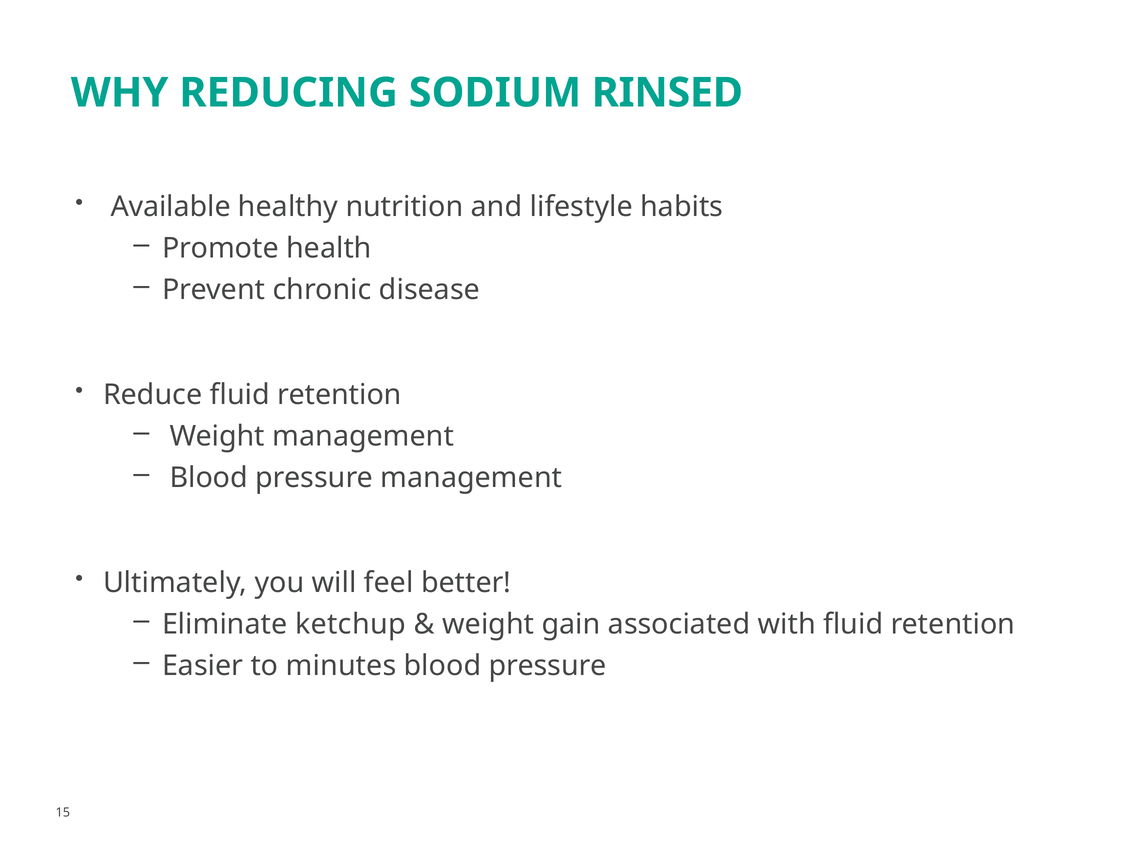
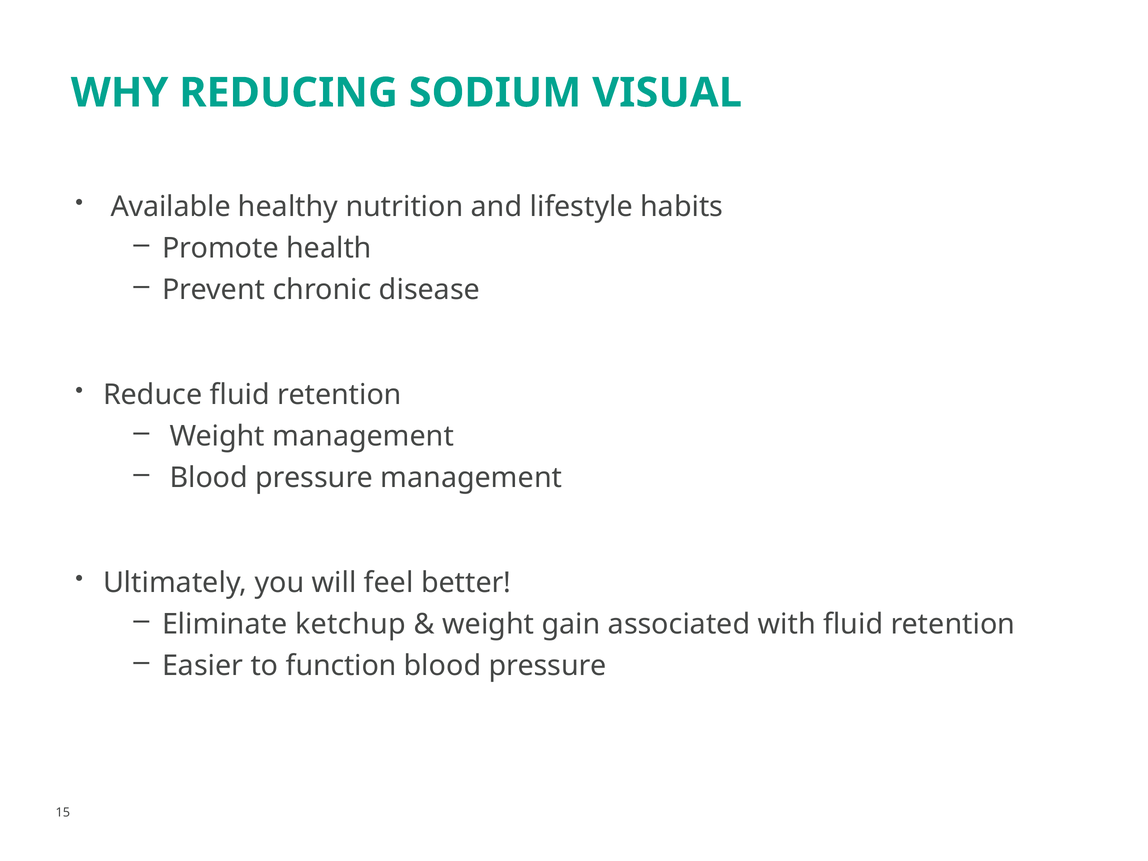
RINSED: RINSED -> VISUAL
minutes: minutes -> function
